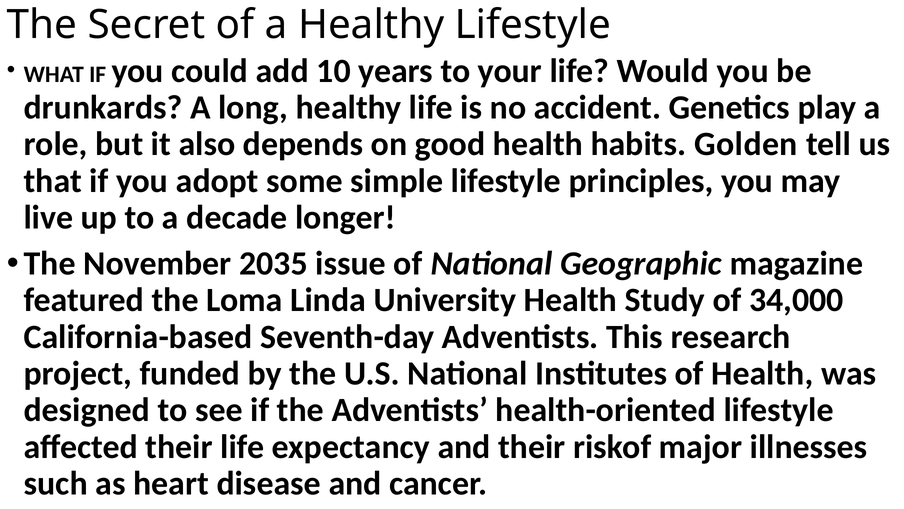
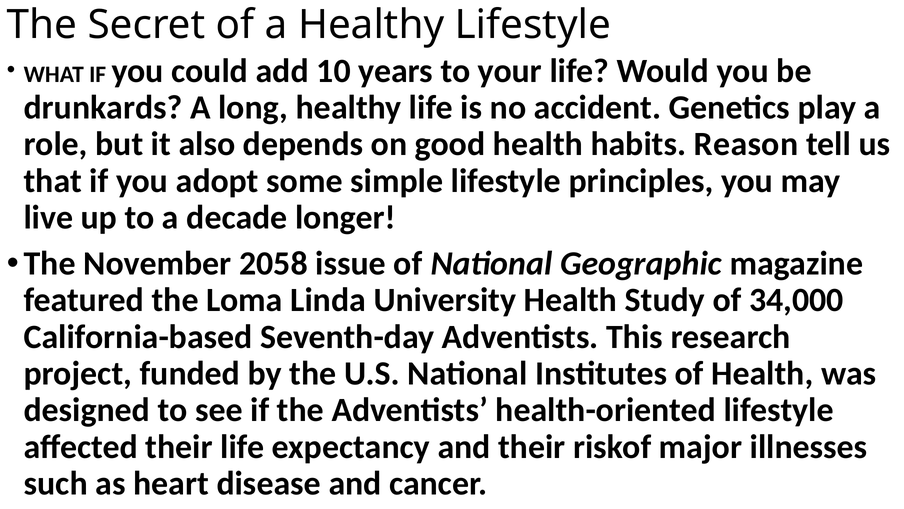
Golden: Golden -> Reason
2035: 2035 -> 2058
